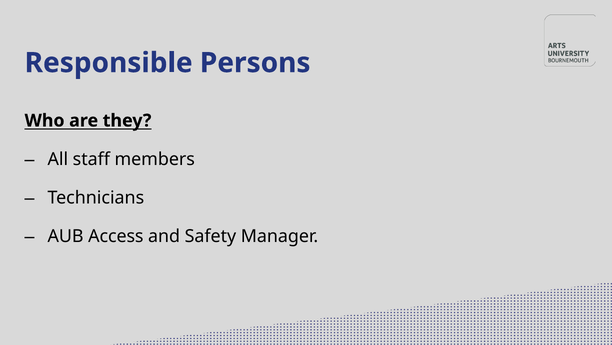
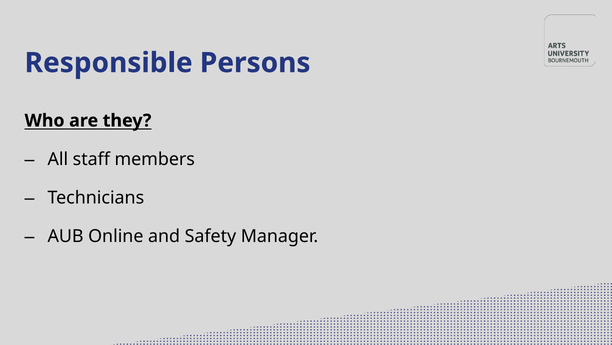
Access: Access -> Online
